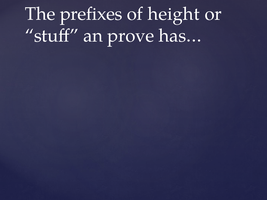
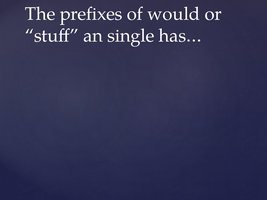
height: height -> would
prove: prove -> single
